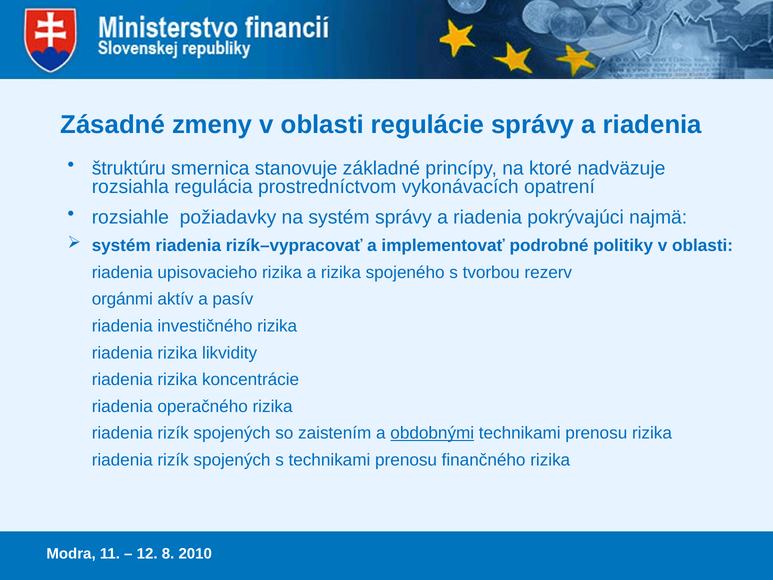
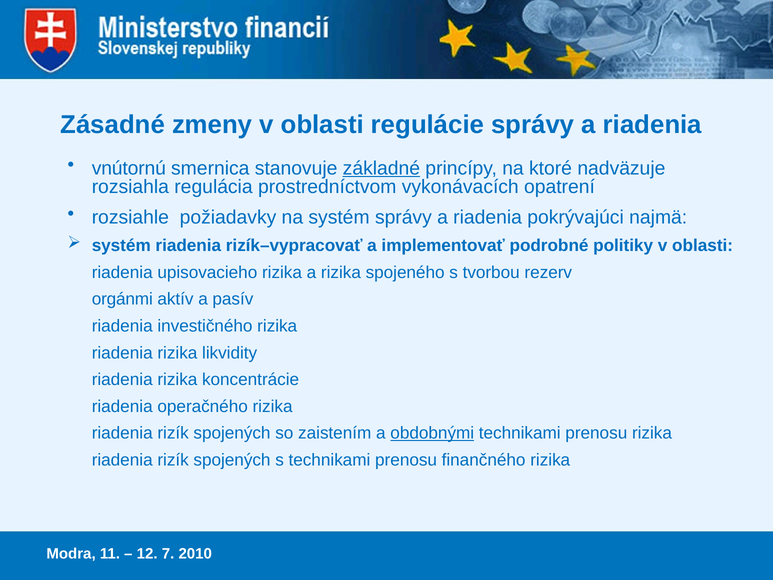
štruktúru: štruktúru -> vnútornú
základné underline: none -> present
8: 8 -> 7
